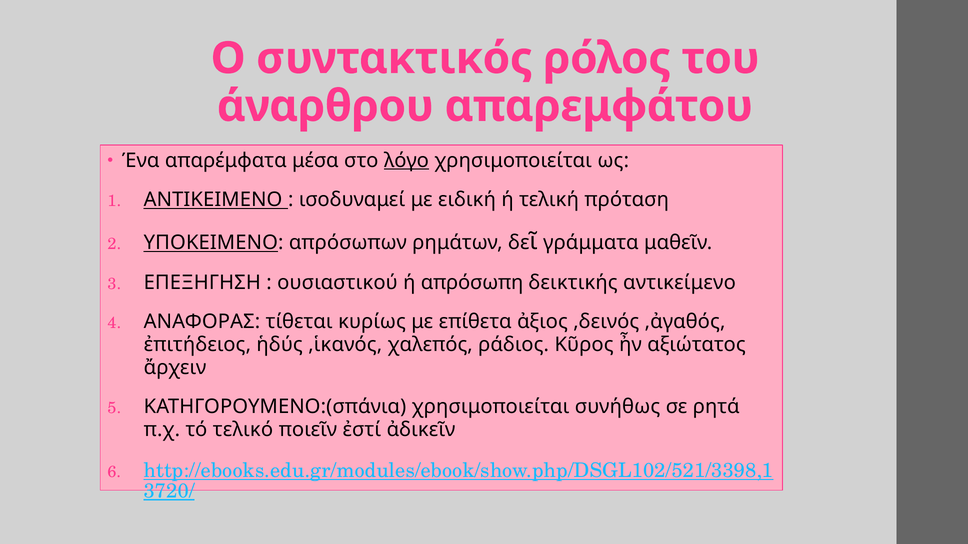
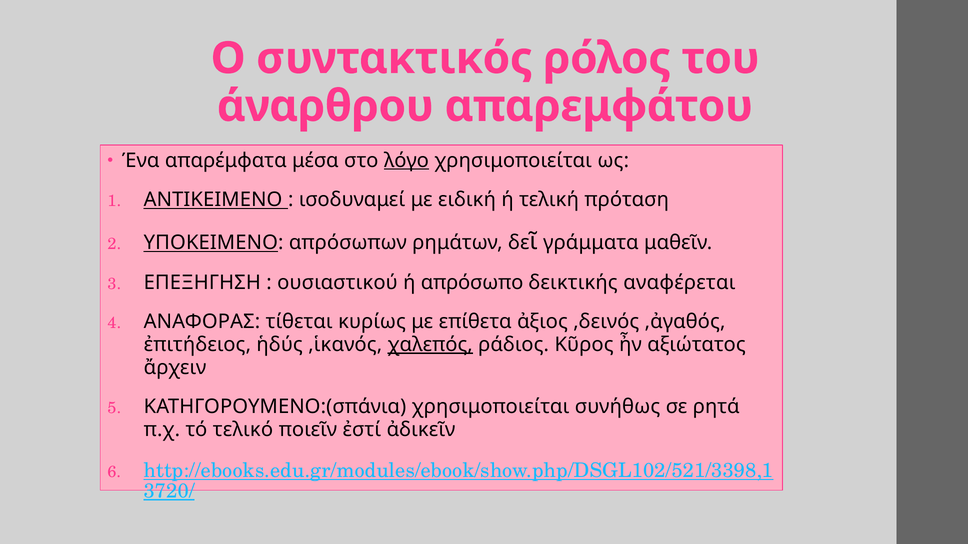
απρόσωπη: απρόσωπη -> απρόσωπο
αντικείμενο: αντικείμενο -> αναφέρεται
χαλεπός underline: none -> present
